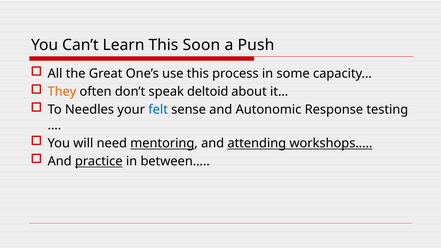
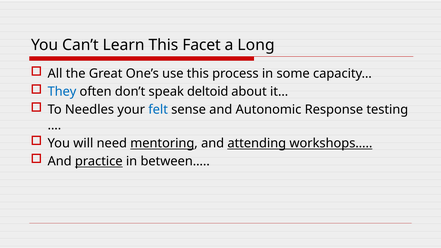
Soon: Soon -> Facet
Push: Push -> Long
They colour: orange -> blue
